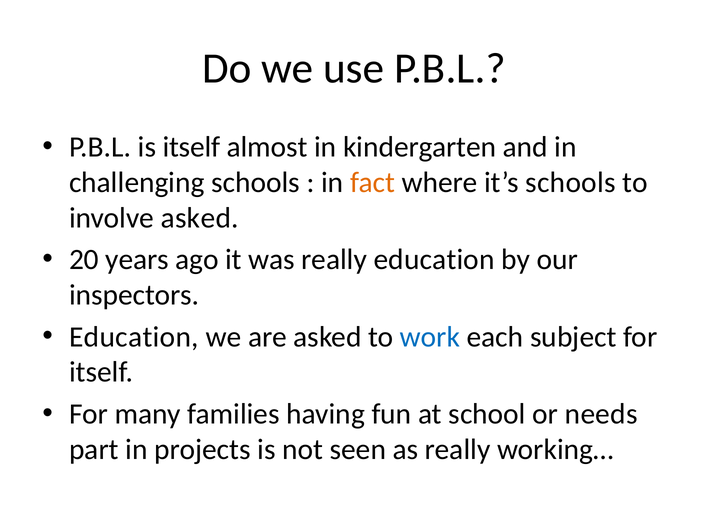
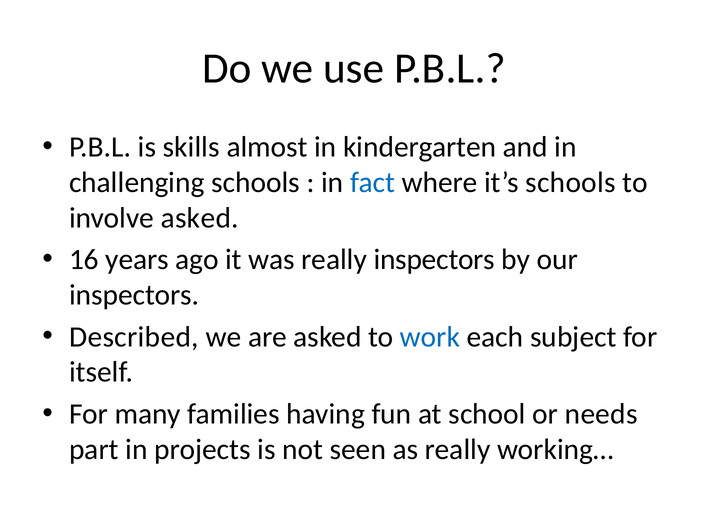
is itself: itself -> skills
fact colour: orange -> blue
20: 20 -> 16
really education: education -> inspectors
Education at (134, 337): Education -> Described
